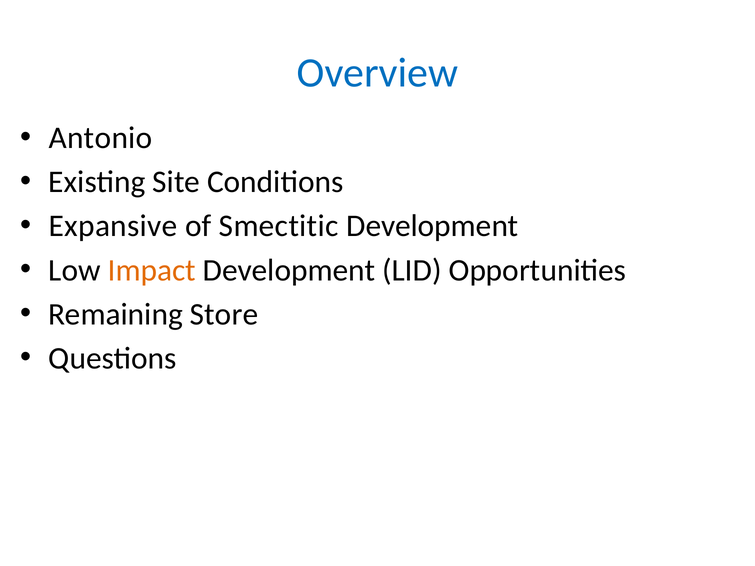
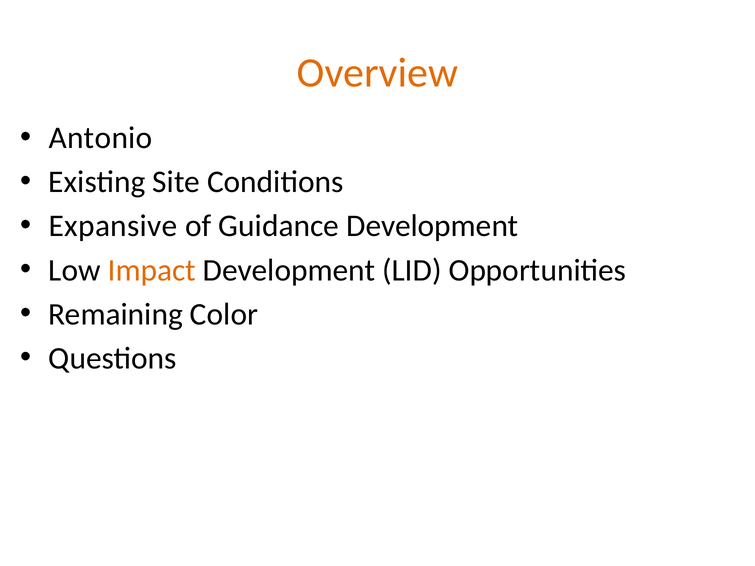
Overview colour: blue -> orange
Smectitic: Smectitic -> Guidance
Store: Store -> Color
